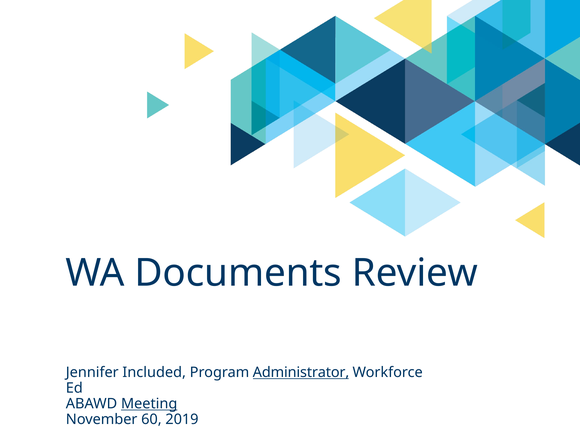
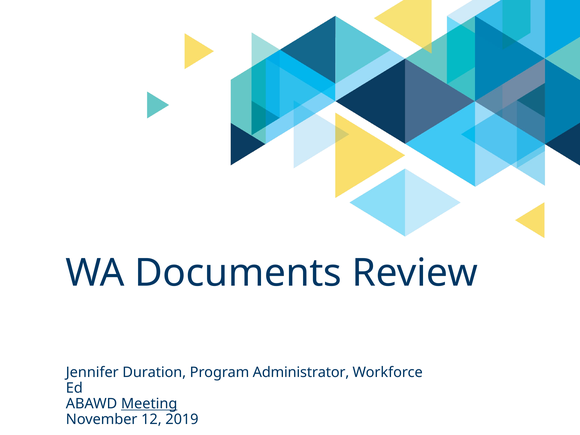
Included: Included -> Duration
Administrator underline: present -> none
60: 60 -> 12
